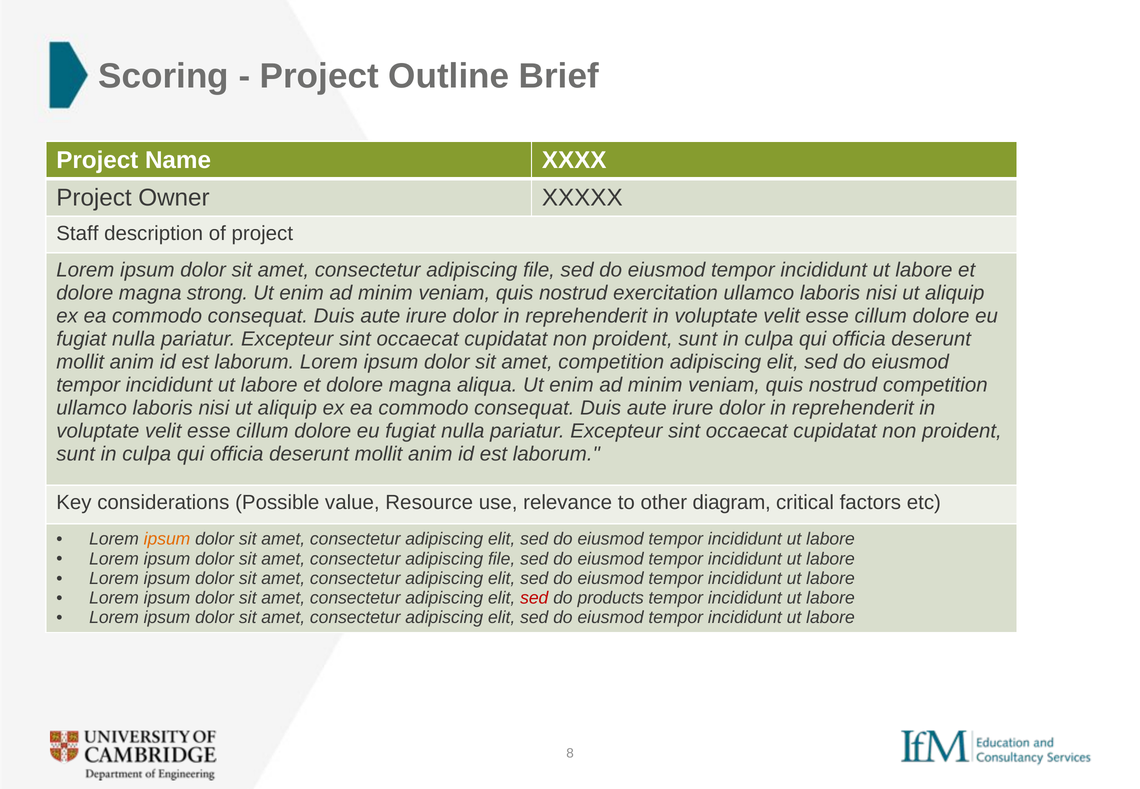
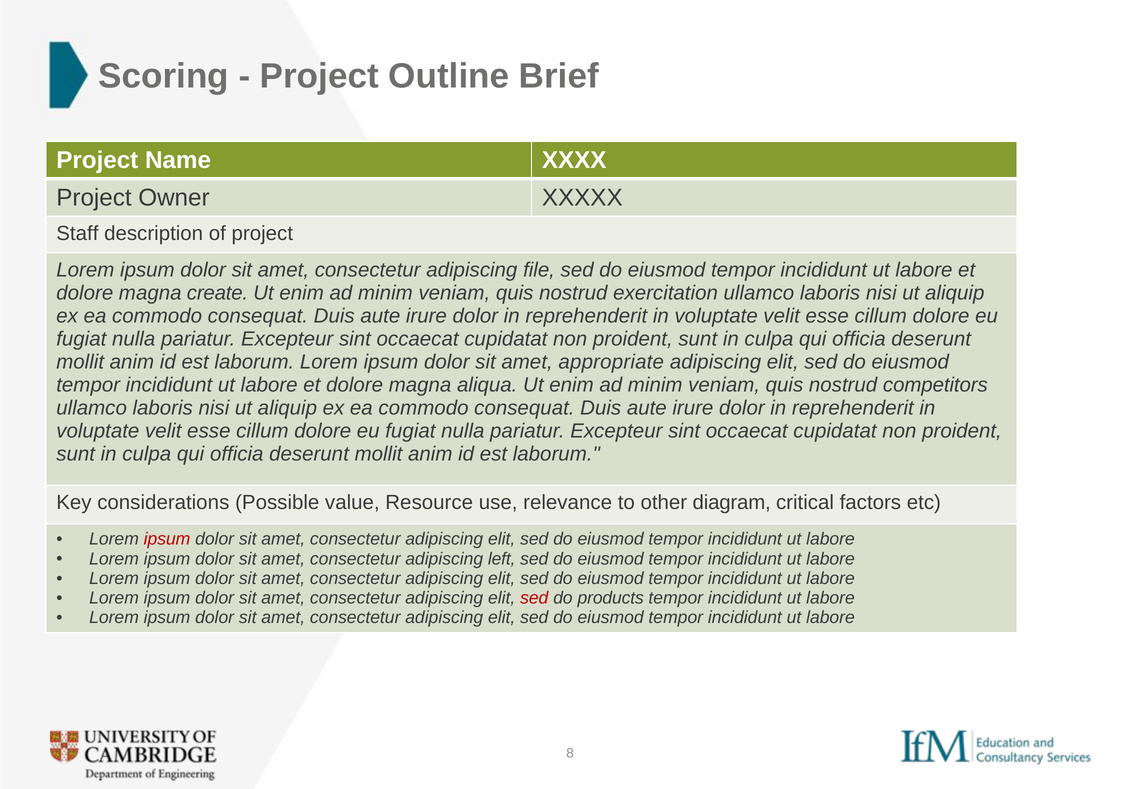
strong: strong -> create
amet competition: competition -> appropriate
nostrud competition: competition -> competitors
ipsum at (167, 539) colour: orange -> red
file at (502, 559): file -> left
